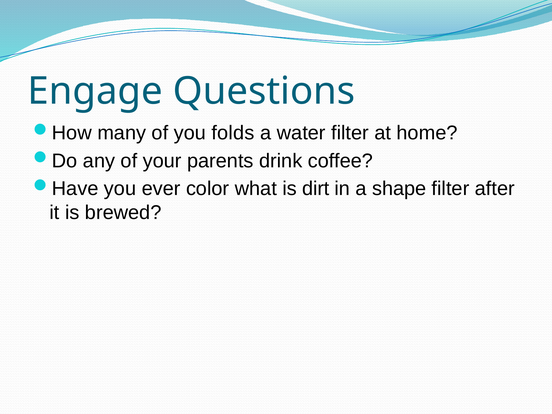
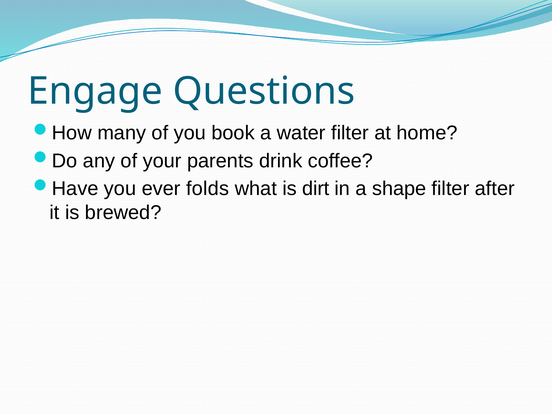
folds: folds -> book
color: color -> folds
